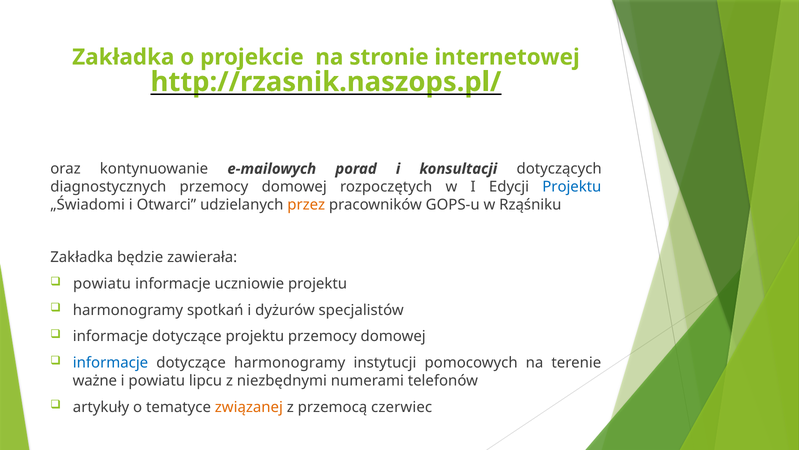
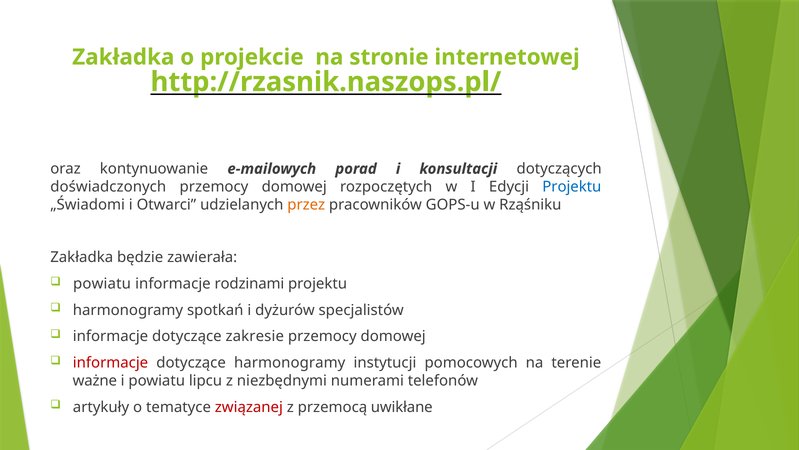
diagnostycznych: diagnostycznych -> doświadczonych
uczniowie: uczniowie -> rodzinami
dotyczące projektu: projektu -> zakresie
informacje at (111, 362) colour: blue -> red
związanej colour: orange -> red
czerwiec: czerwiec -> uwikłane
